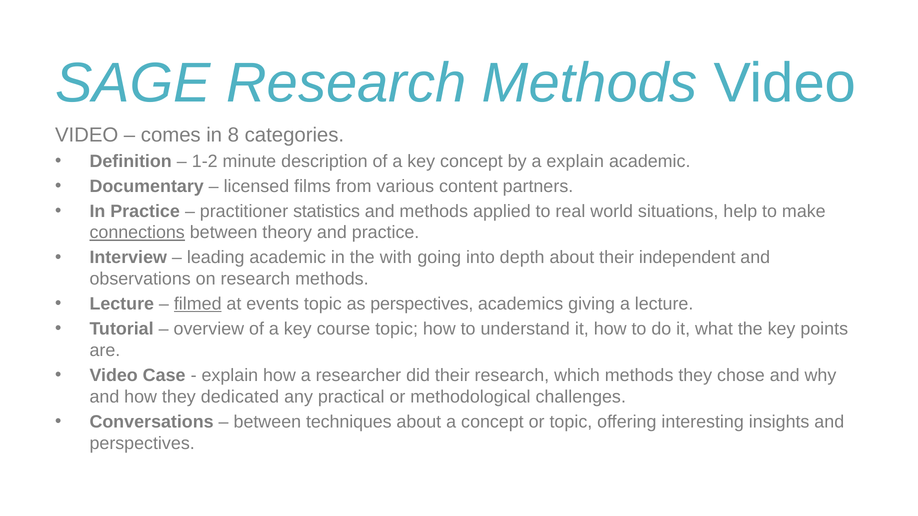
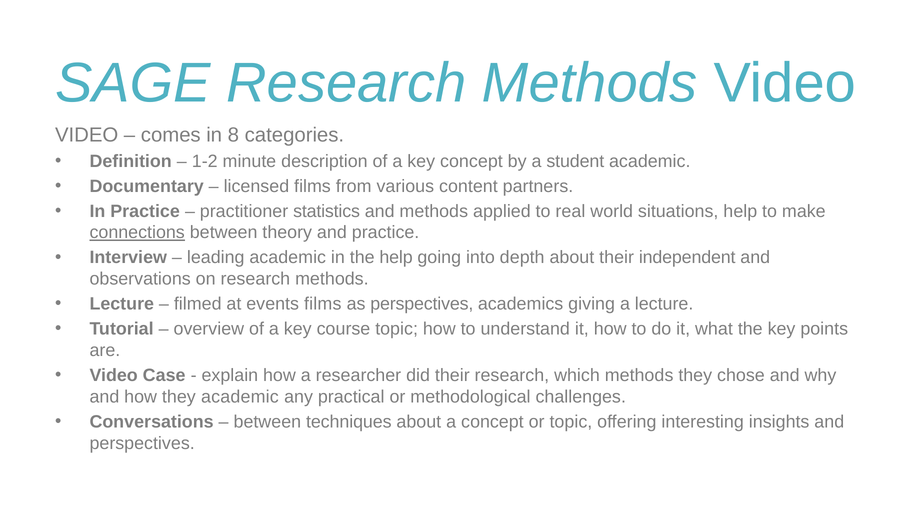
a explain: explain -> student
the with: with -> help
filmed underline: present -> none
events topic: topic -> films
they dedicated: dedicated -> academic
